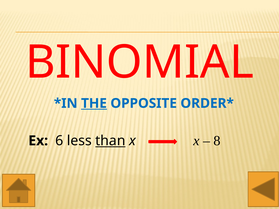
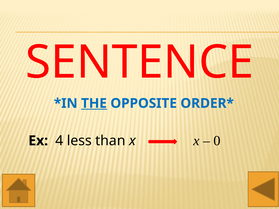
BINOMIAL: BINOMIAL -> SENTENCE
6: 6 -> 4
than underline: present -> none
8: 8 -> 0
